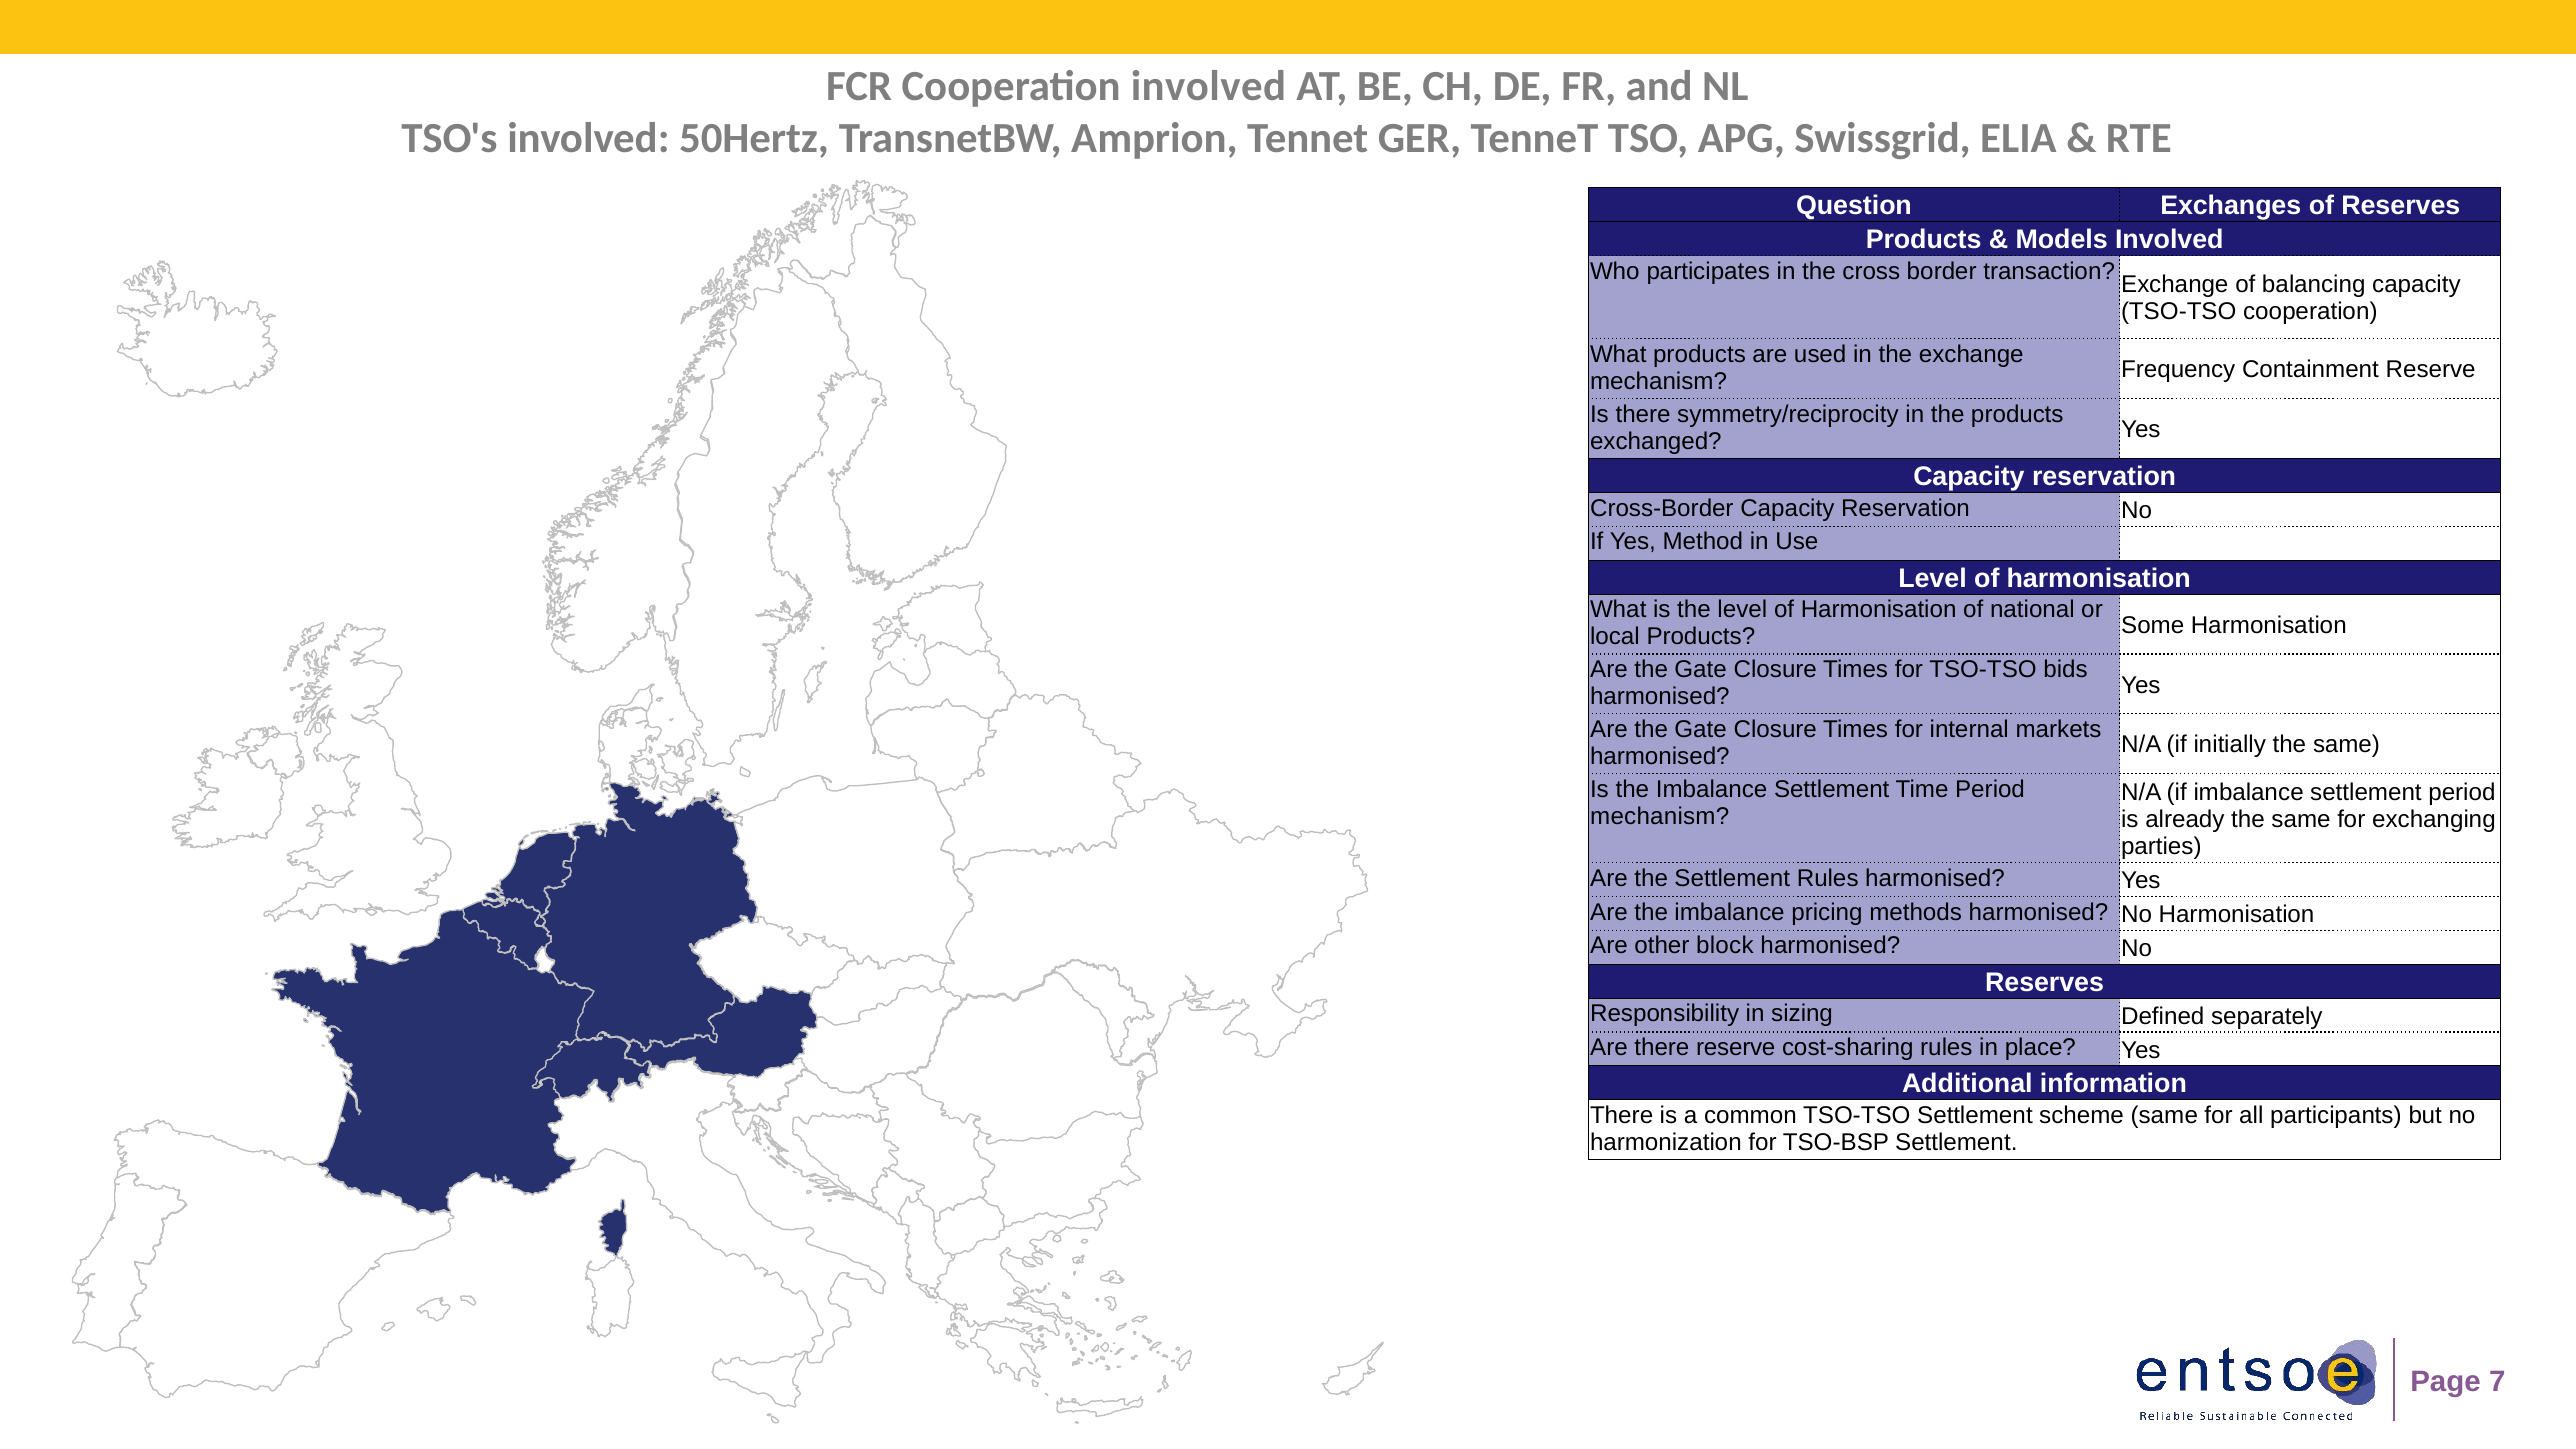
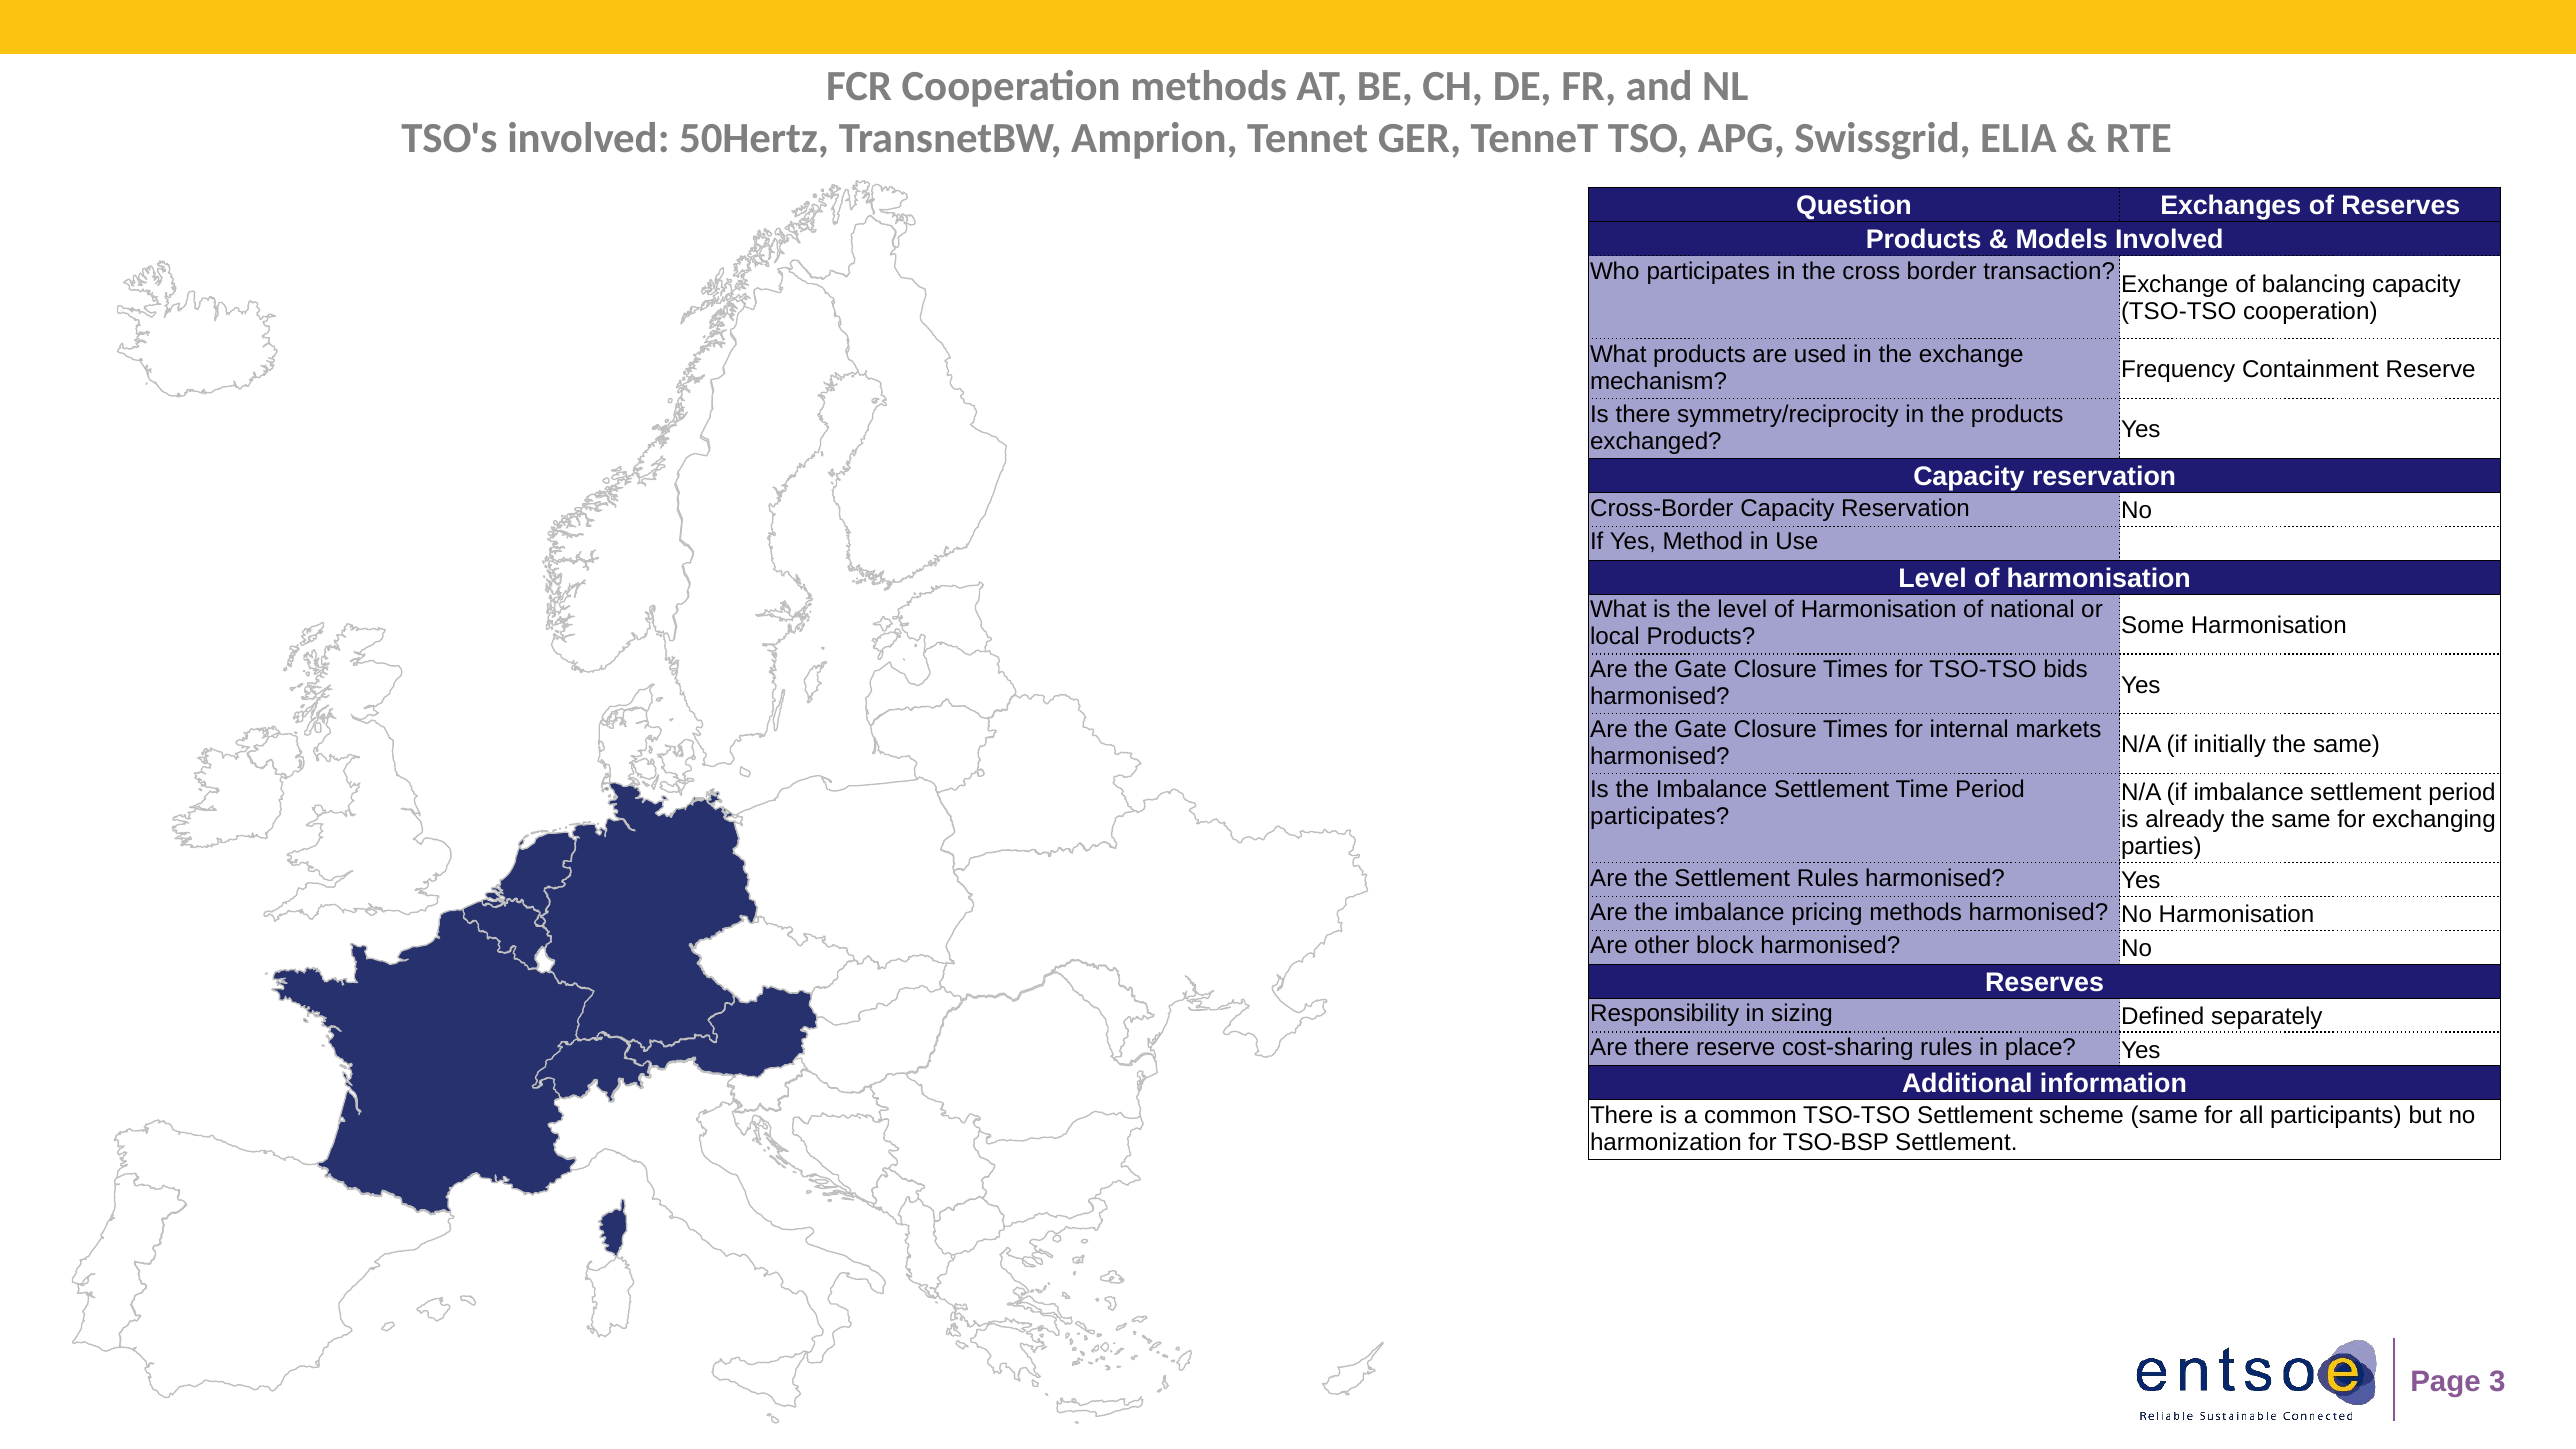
involved at (1208, 86): involved -> methods
mechanism at (1660, 816): mechanism -> participates
7: 7 -> 3
